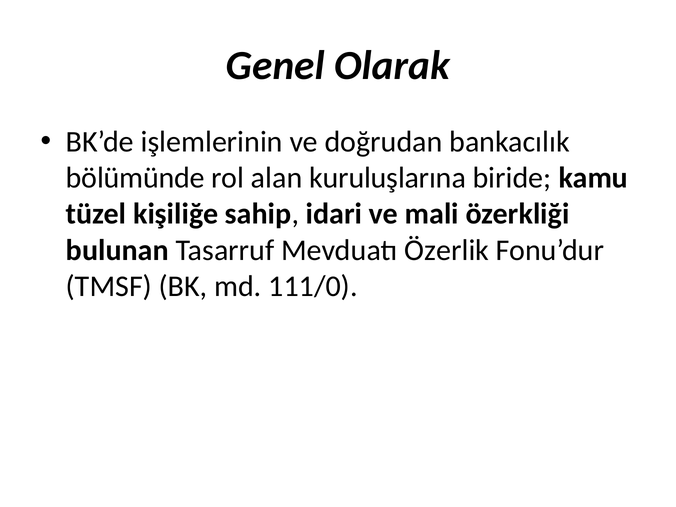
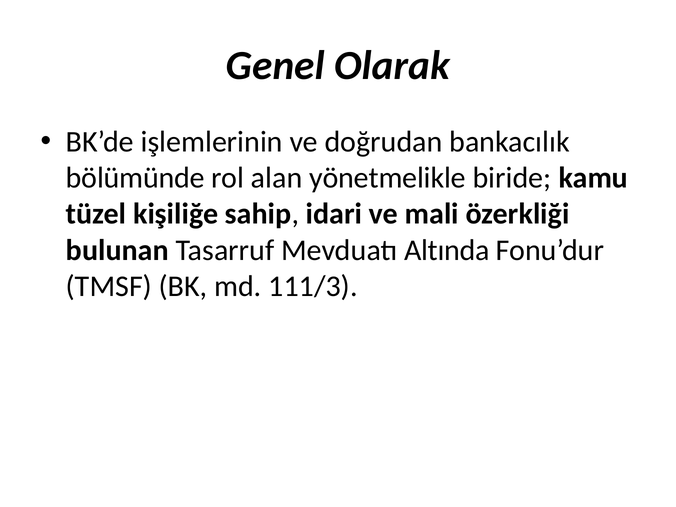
kuruluşlarına: kuruluşlarına -> yönetmelikle
Özerlik: Özerlik -> Altında
111/0: 111/0 -> 111/3
